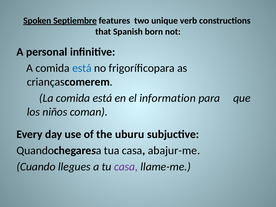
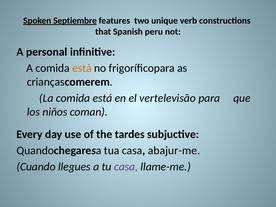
born: born -> peru
está at (82, 68) colour: blue -> orange
information: information -> vertelevisão
uburu: uburu -> tardes
